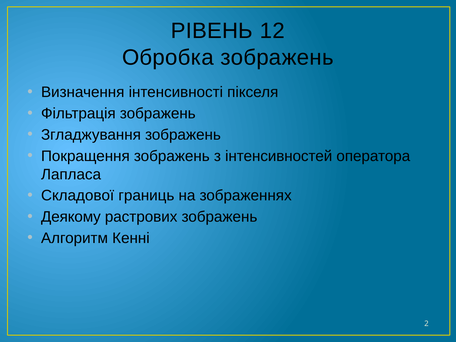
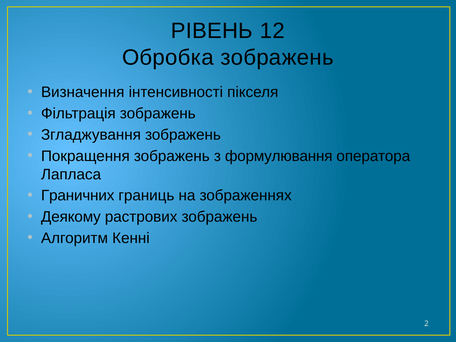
інтенсивностей: інтенсивностей -> формулювання
Складової: Складової -> Граничних
